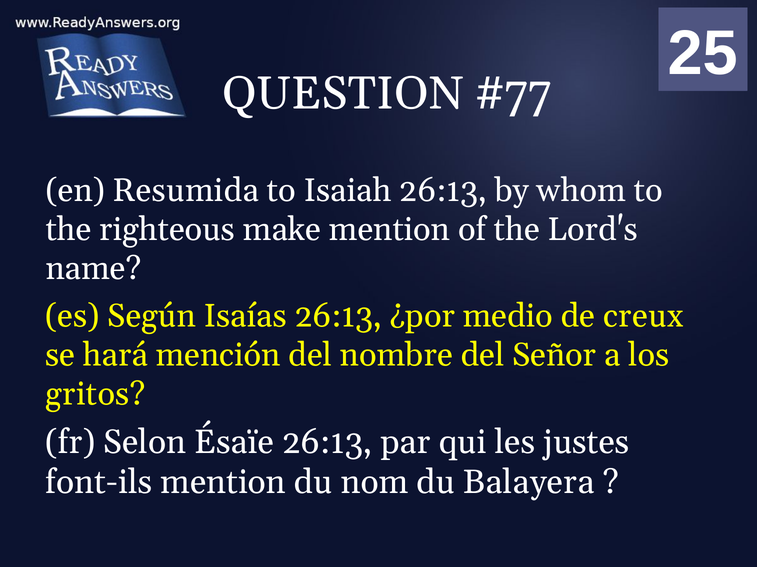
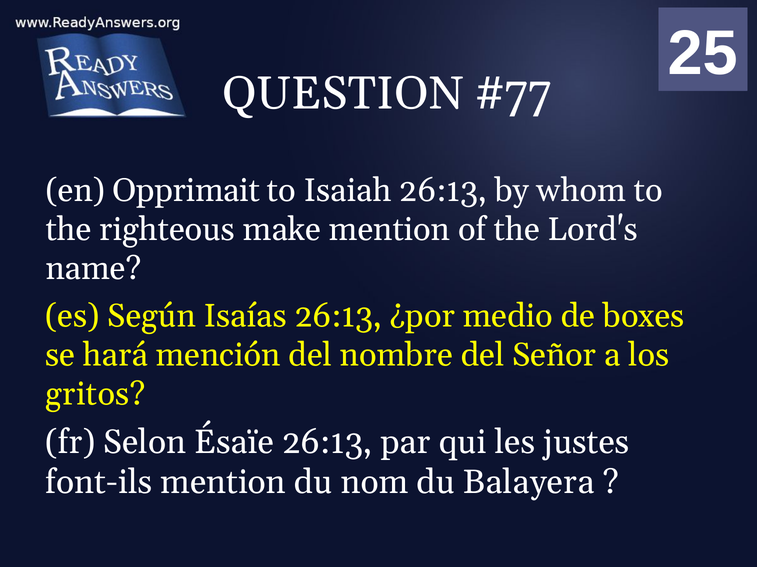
Resumida: Resumida -> Opprimait
creux: creux -> boxes
